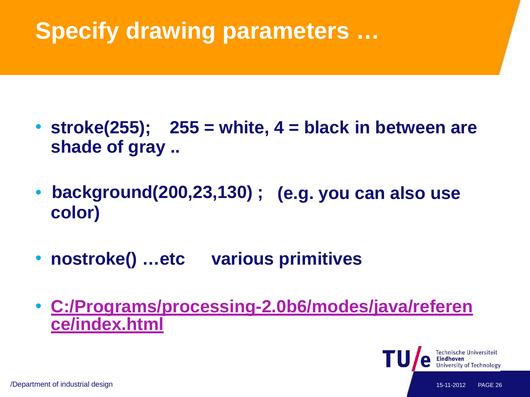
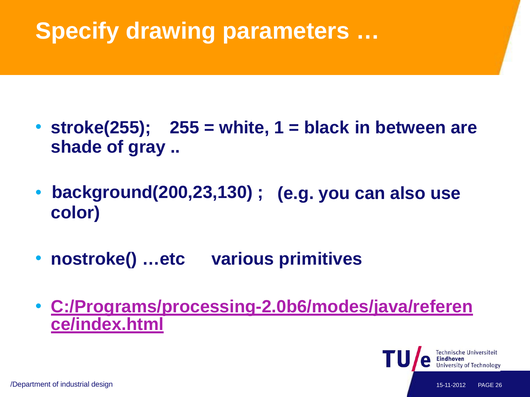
4: 4 -> 1
